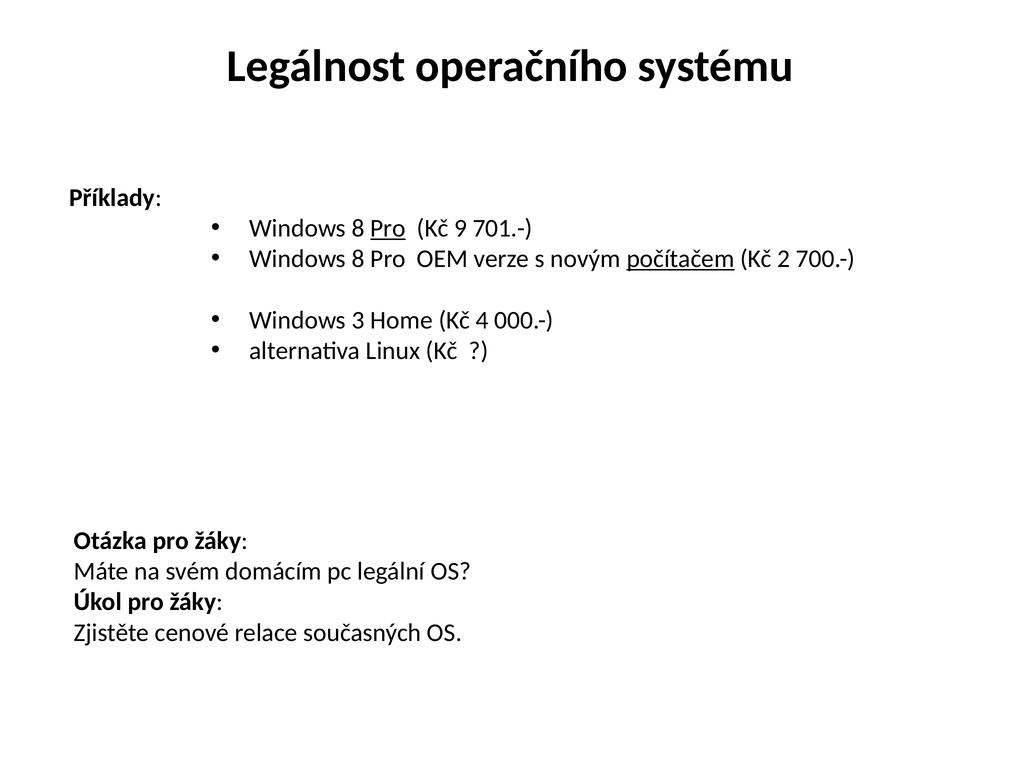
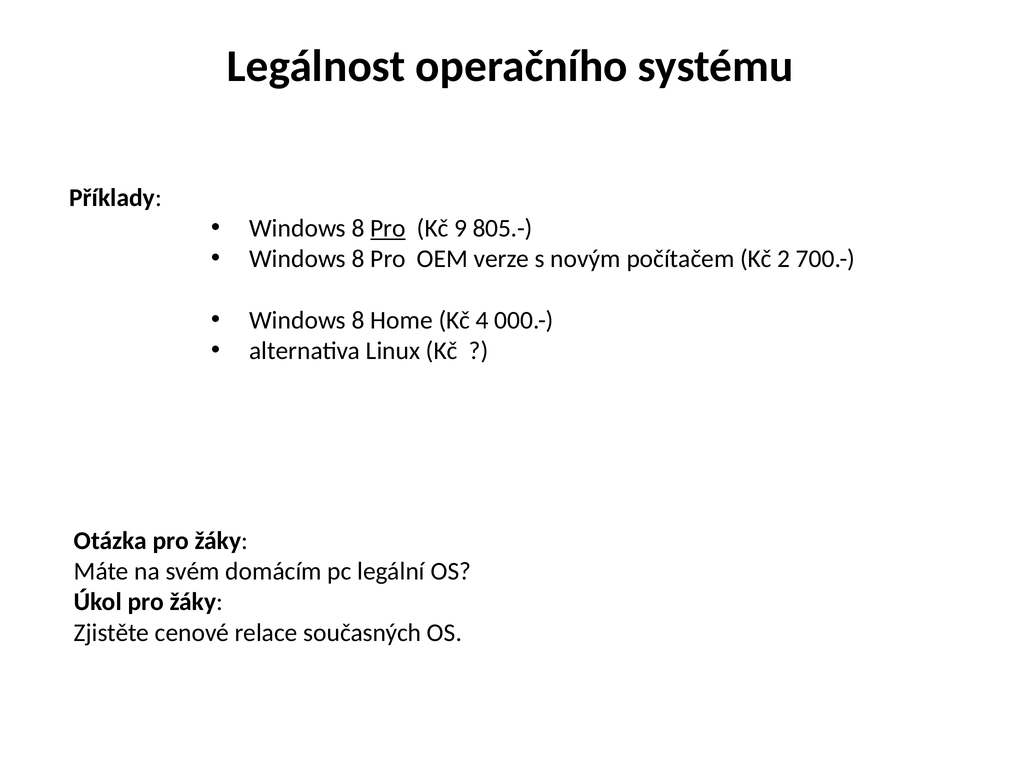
701.-: 701.- -> 805.-
počítačem underline: present -> none
3 at (358, 320): 3 -> 8
